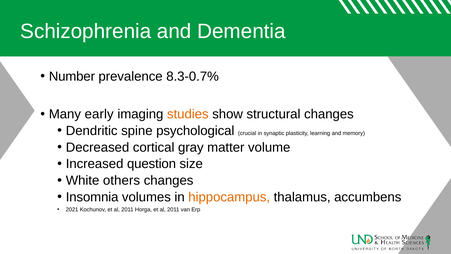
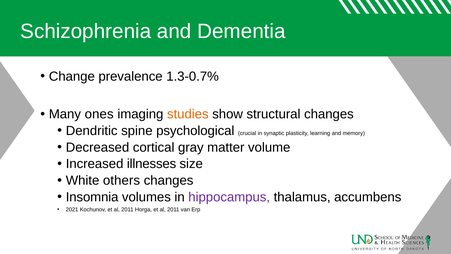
Number: Number -> Change
8.3-0.7%: 8.3-0.7% -> 1.3-0.7%
early: early -> ones
question: question -> illnesses
hippocampus colour: orange -> purple
